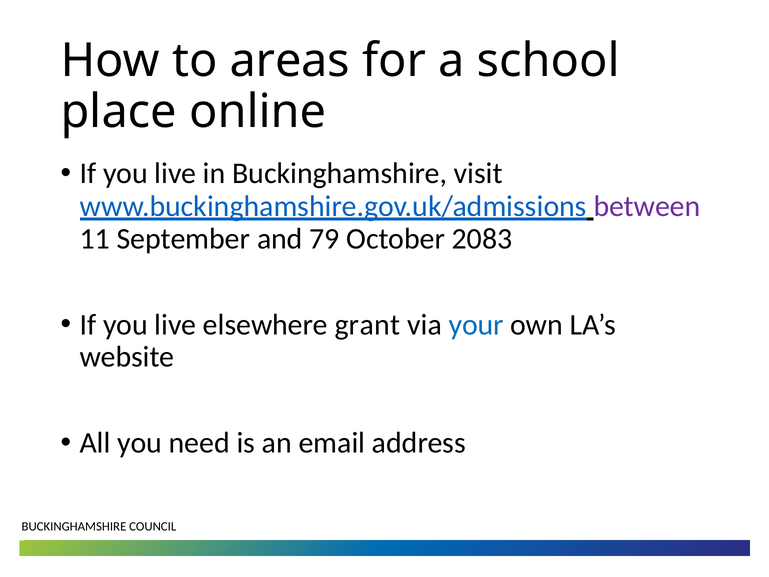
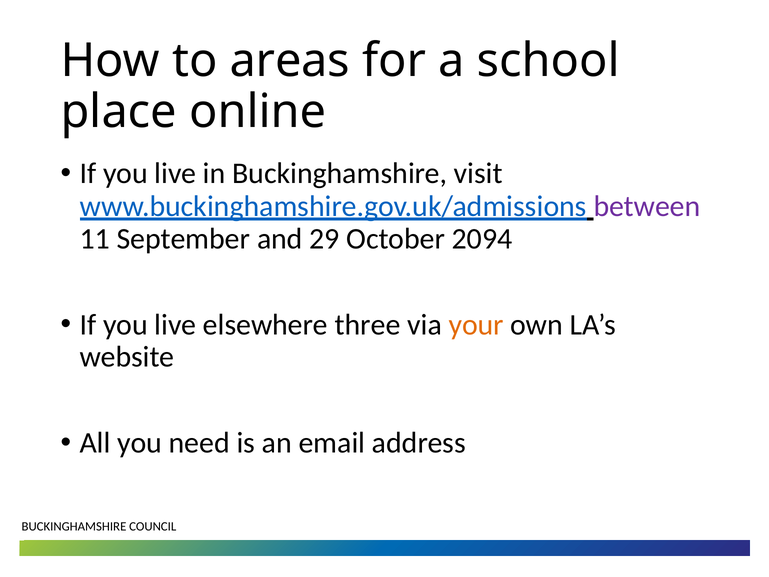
79: 79 -> 29
2083: 2083 -> 2094
grant: grant -> three
your colour: blue -> orange
